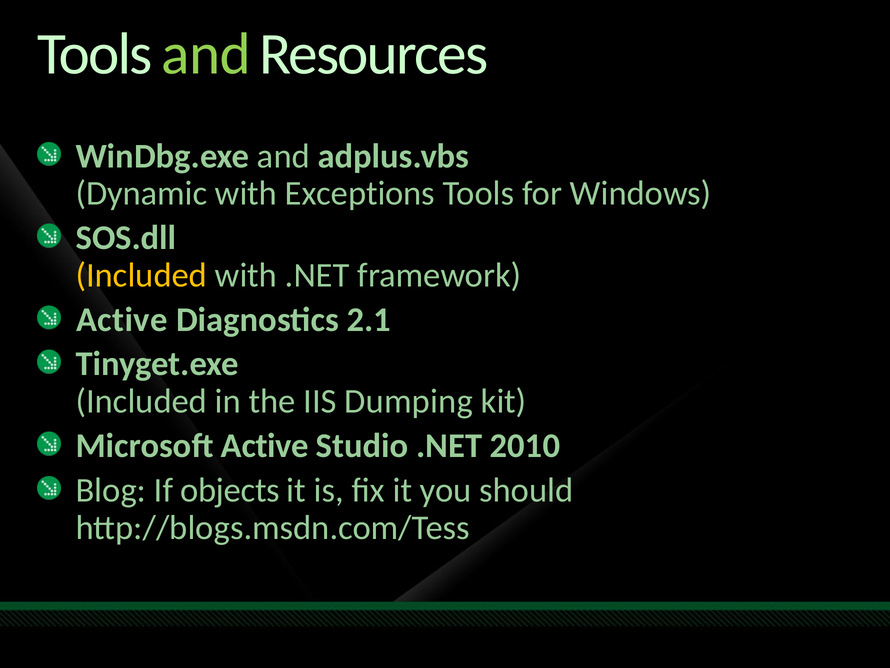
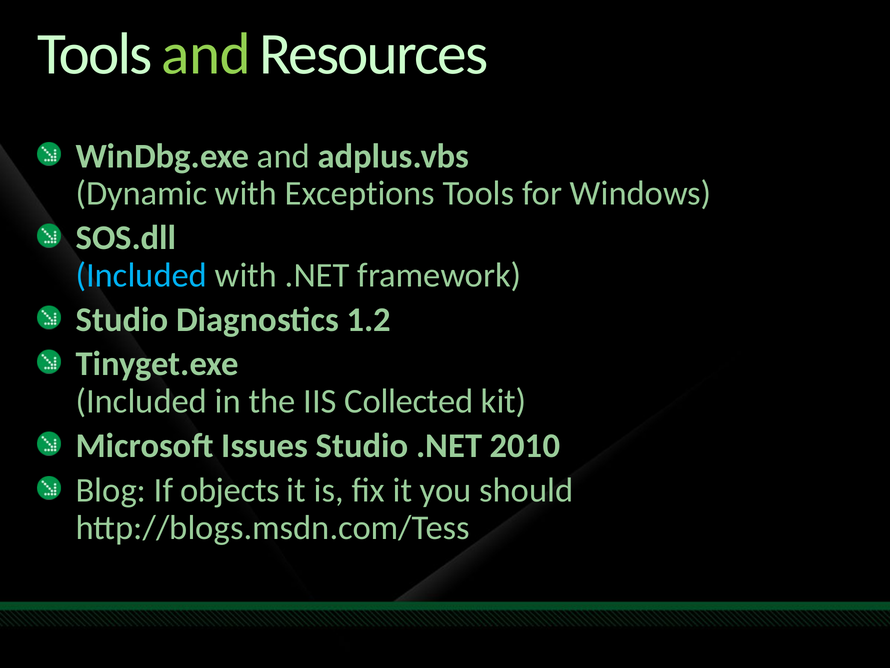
Included at (141, 275) colour: yellow -> light blue
Active at (122, 319): Active -> Studio
2.1: 2.1 -> 1.2
Dumping: Dumping -> Collected
Microsoft Active: Active -> Issues
